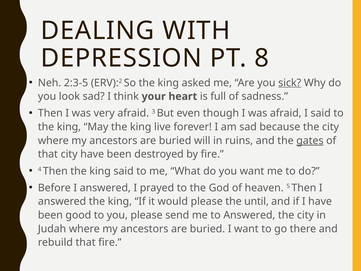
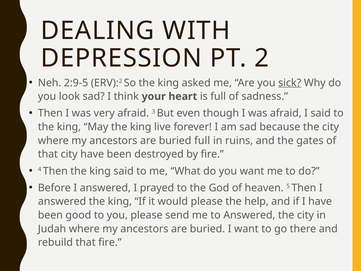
8: 8 -> 2
2:3-5: 2:3-5 -> 2:9-5
buried will: will -> full
gates underline: present -> none
until: until -> help
